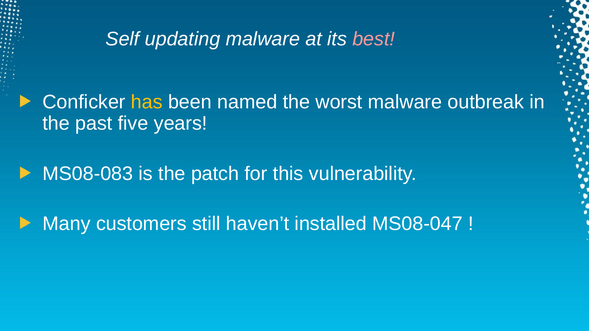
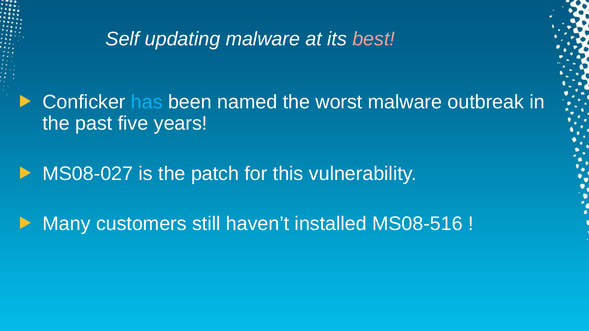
has colour: yellow -> light blue
MS08-083: MS08-083 -> MS08-027
MS08-047: MS08-047 -> MS08-516
